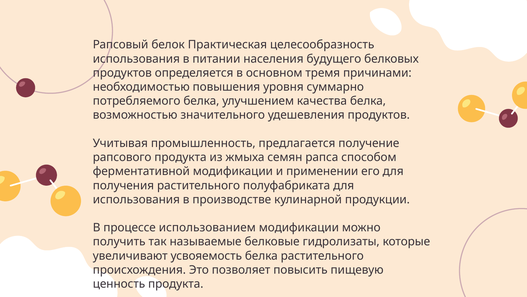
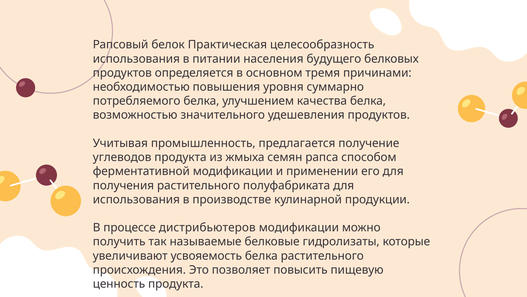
рапсового: рапсового -> углеводов
использованием: использованием -> дистрибьютеров
